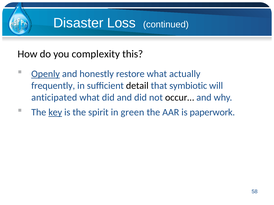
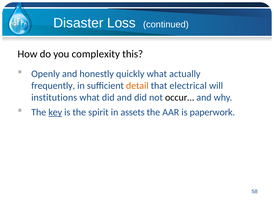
Openly underline: present -> none
restore: restore -> quickly
detail colour: black -> orange
symbiotic: symbiotic -> electrical
anticipated: anticipated -> institutions
green: green -> assets
